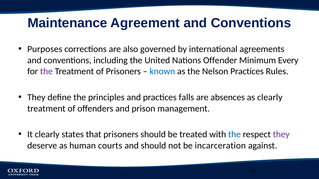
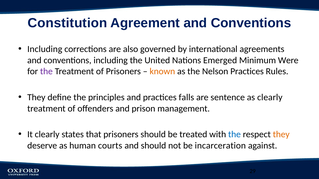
Maintenance: Maintenance -> Constitution
Purposes at (45, 49): Purposes -> Including
Offender: Offender -> Emerged
Every: Every -> Were
known colour: blue -> orange
absences: absences -> sentence
they at (281, 135) colour: purple -> orange
